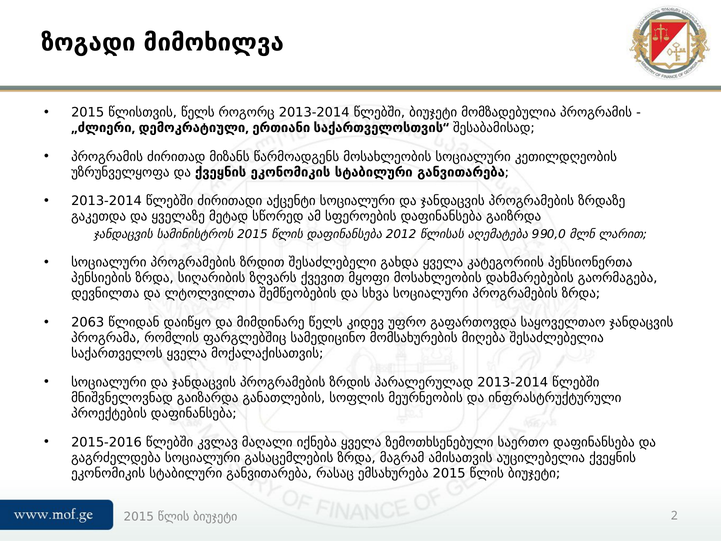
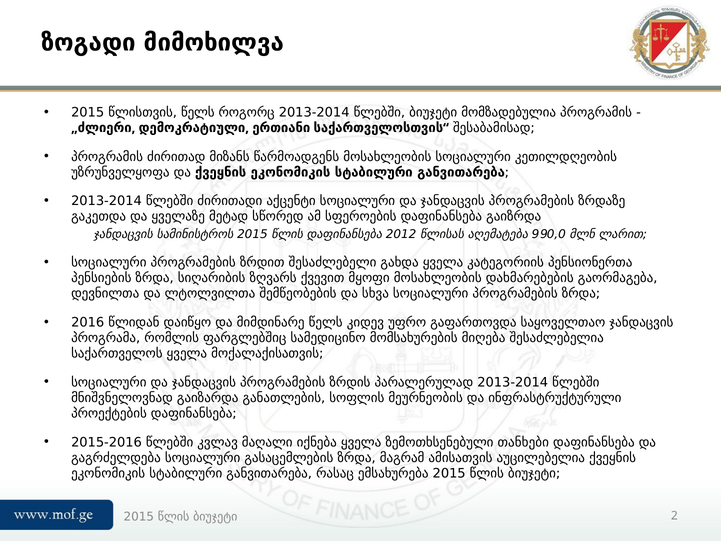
2063: 2063 -> 2016
საერთო: საერთო -> თანხები
